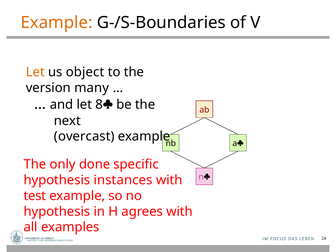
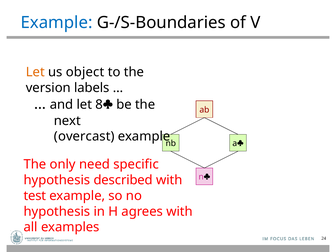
Example at (57, 22) colour: orange -> blue
many: many -> labels
done: done -> need
instances: instances -> described
